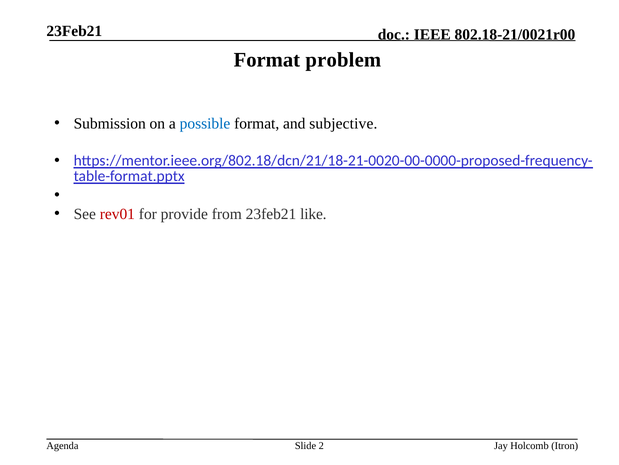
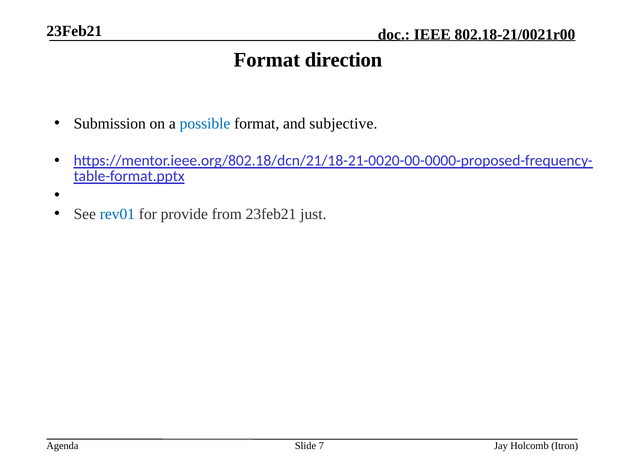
problem: problem -> direction
rev01 colour: red -> blue
like: like -> just
2: 2 -> 7
